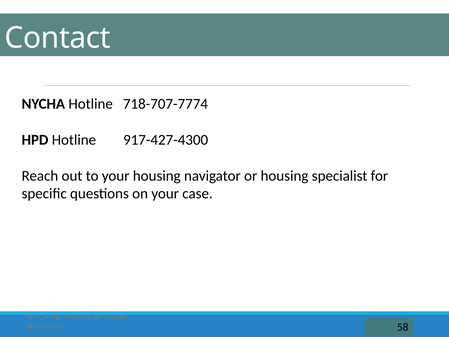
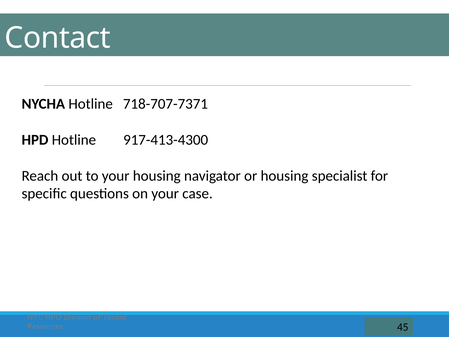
718-707-7774: 718-707-7774 -> 718-707-7371
917-427-4300: 917-427-4300 -> 917-413-4300
58: 58 -> 45
